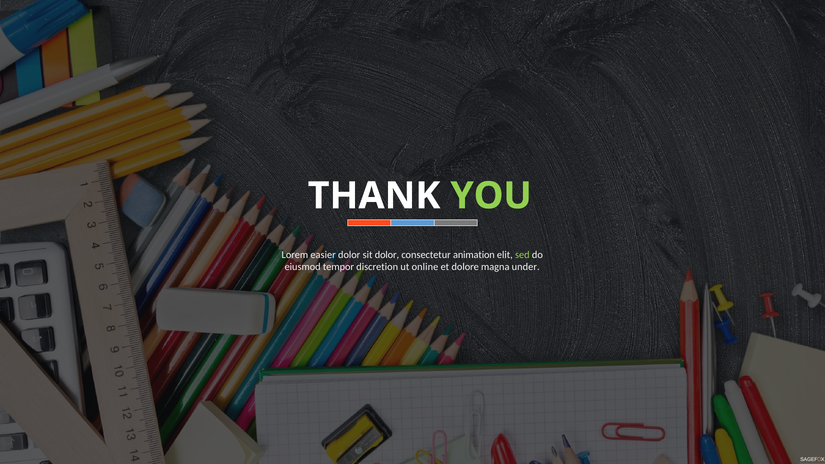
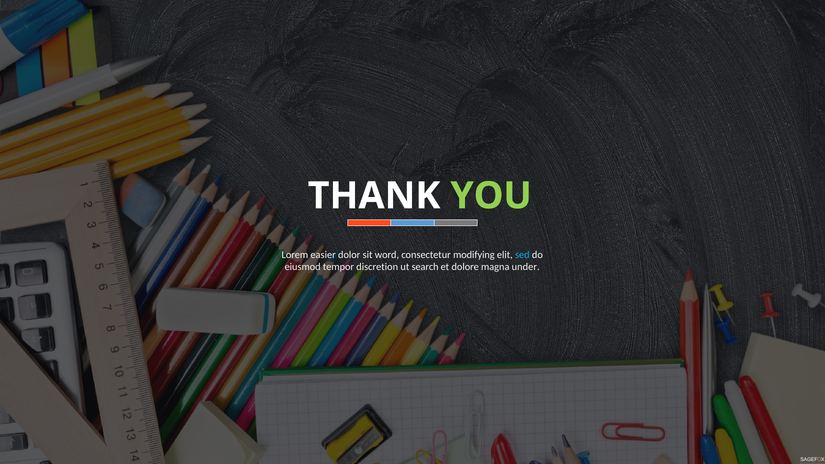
sit dolor: dolor -> word
animation: animation -> modifying
sed colour: light green -> light blue
online: online -> search
